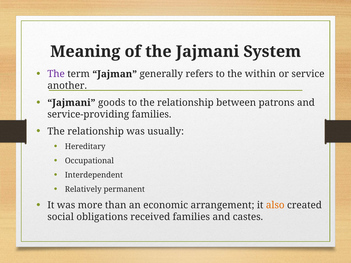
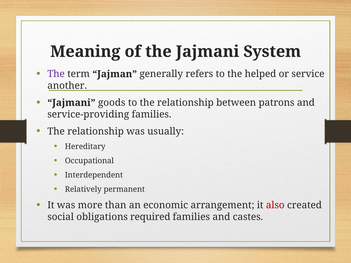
within: within -> helped
also colour: orange -> red
received: received -> required
